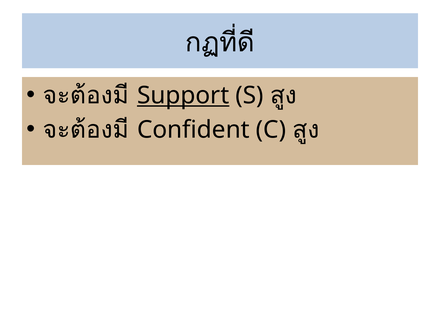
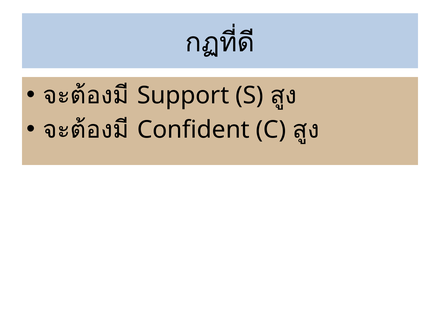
Support underline: present -> none
